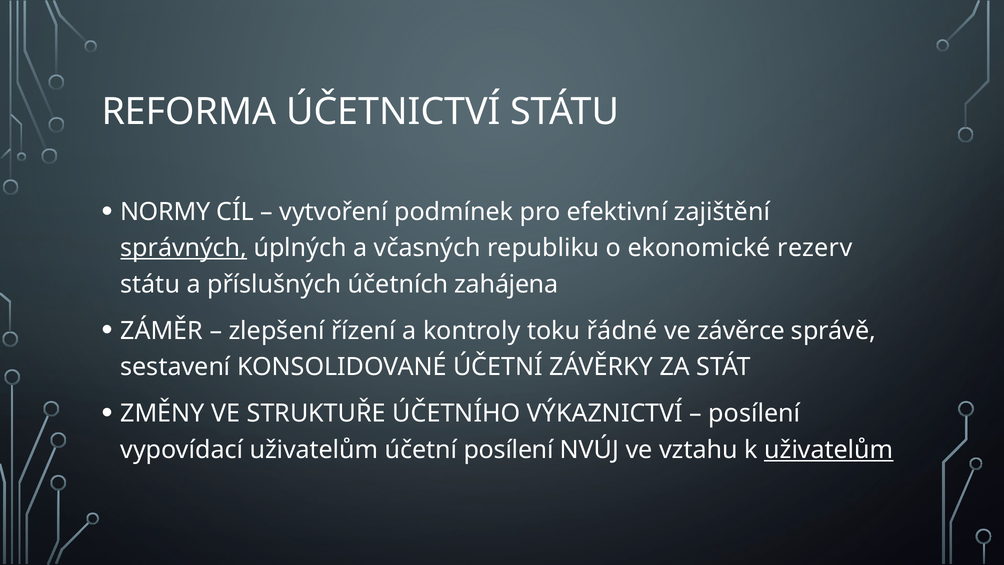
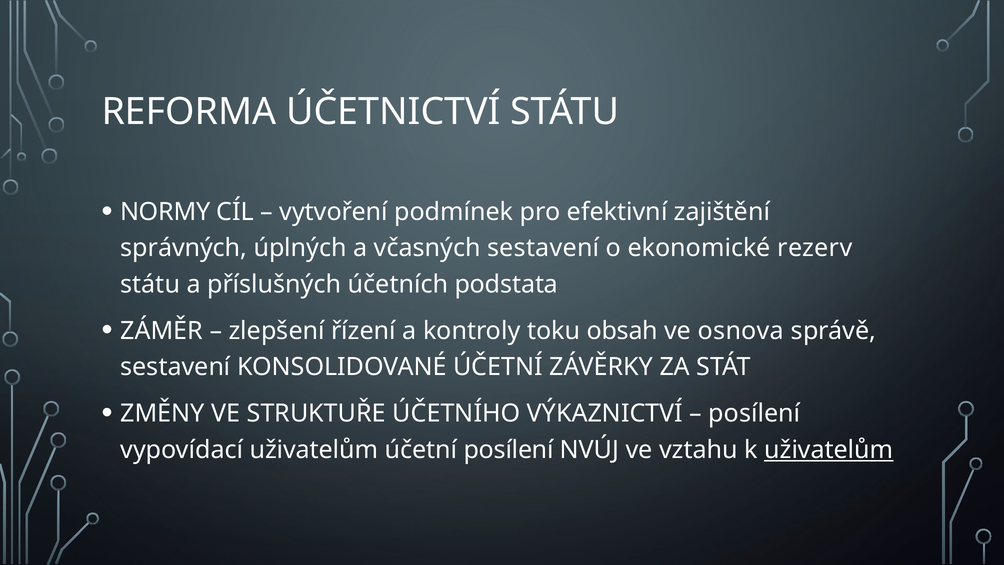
správných underline: present -> none
včasných republiku: republiku -> sestavení
zahájena: zahájena -> podstata
řádné: řádné -> obsah
závěrce: závěrce -> osnova
